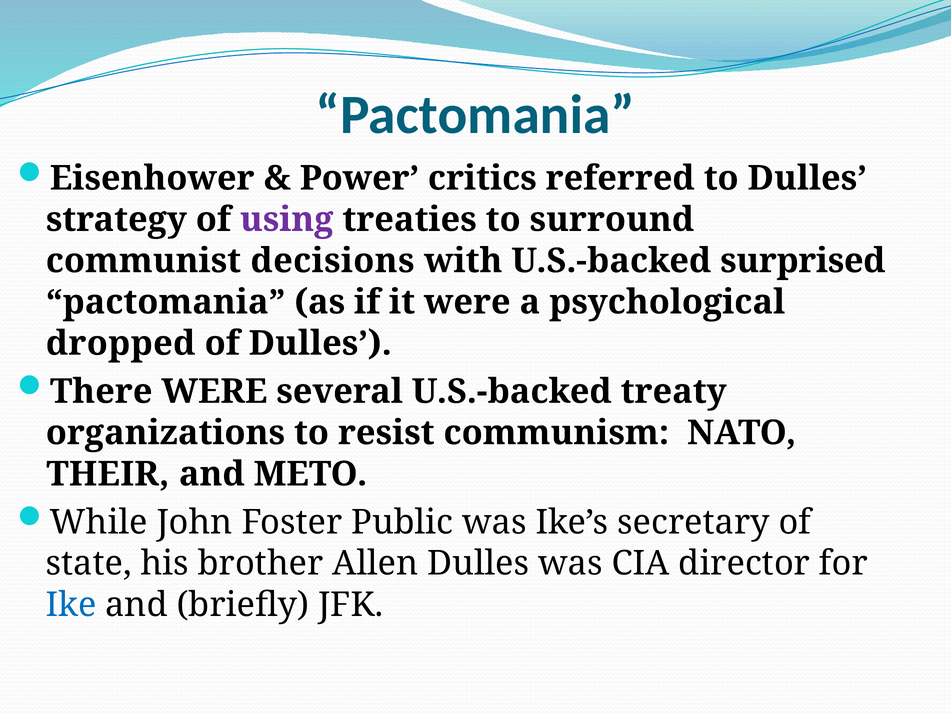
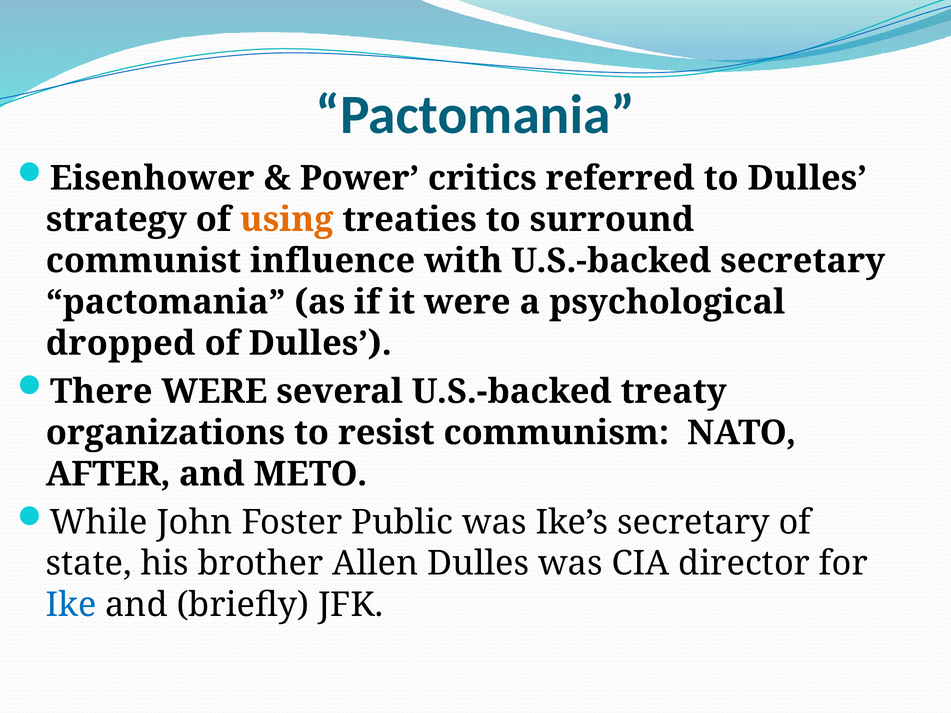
using colour: purple -> orange
decisions: decisions -> influence
U.S.-backed surprised: surprised -> secretary
THEIR: THEIR -> AFTER
